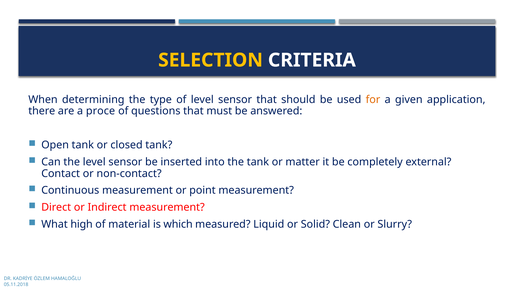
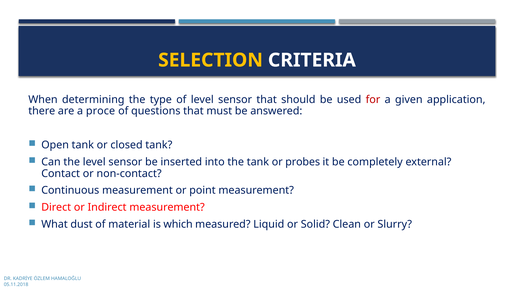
for colour: orange -> red
matter: matter -> probes
high: high -> dust
